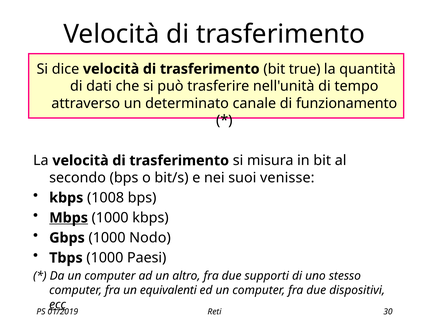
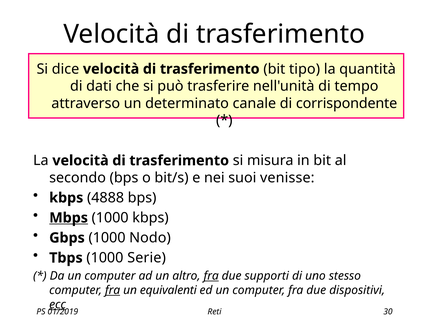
true: true -> tipo
funzionamento: funzionamento -> corrispondente
1008: 1008 -> 4888
Paesi: Paesi -> Serie
fra at (211, 276) underline: none -> present
fra at (113, 290) underline: none -> present
